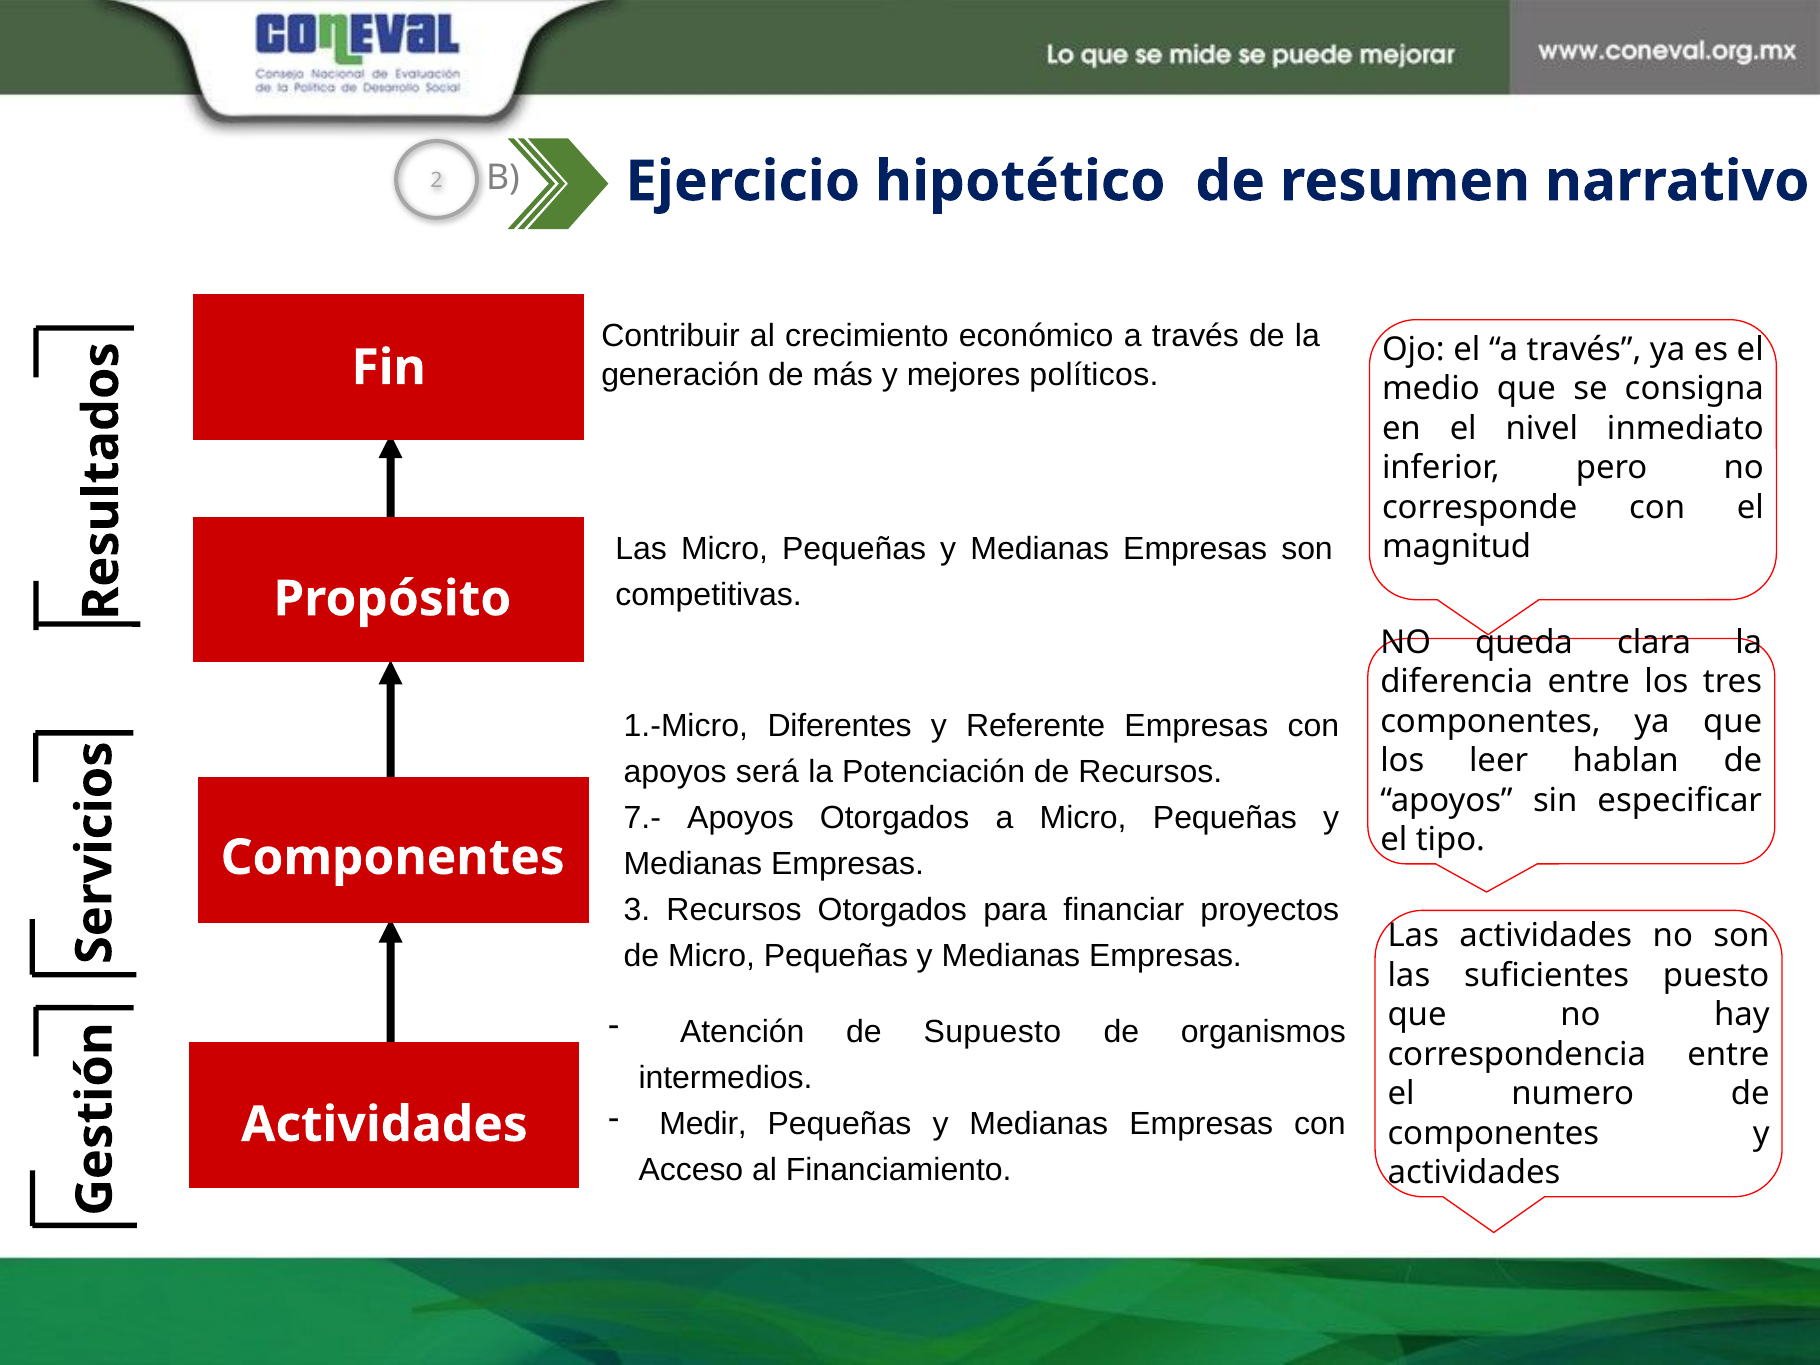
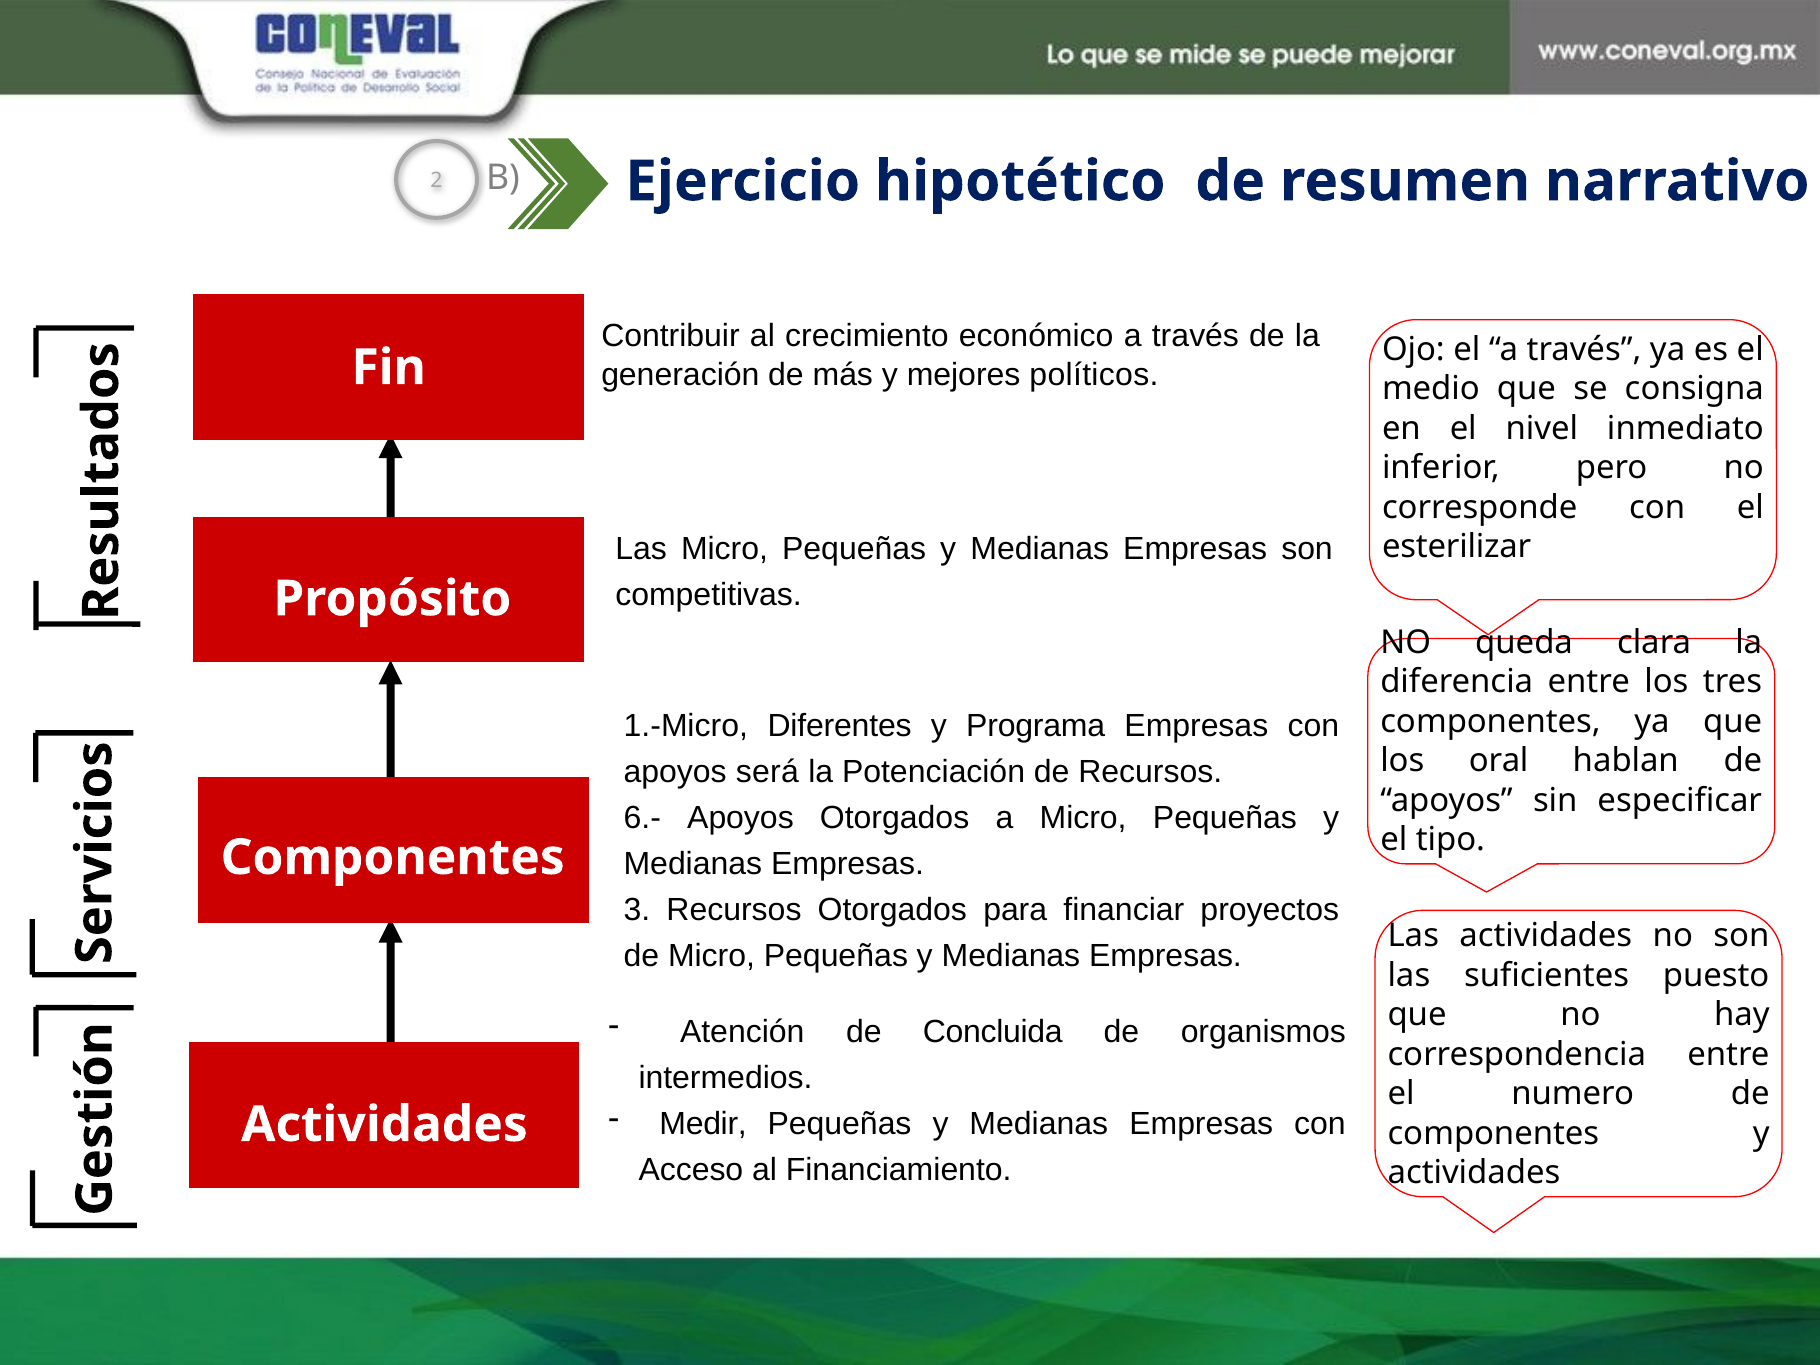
magnitud: magnitud -> esterilizar
Referente: Referente -> Programa
leer: leer -> oral
7.-: 7.- -> 6.-
Supuesto: Supuesto -> Concluida
